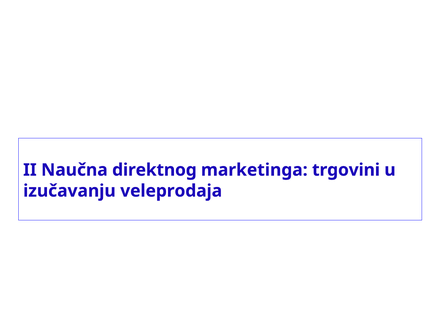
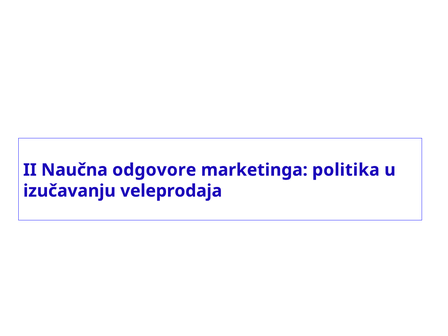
direktnog: direktnog -> odgovore
trgovini: trgovini -> politika
